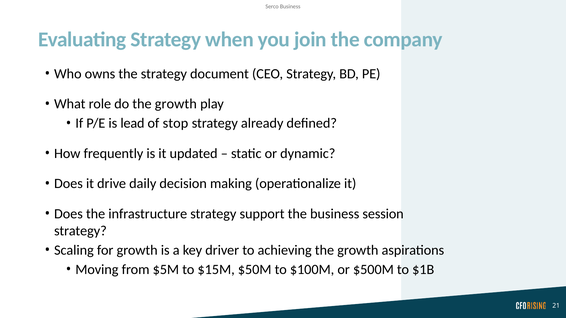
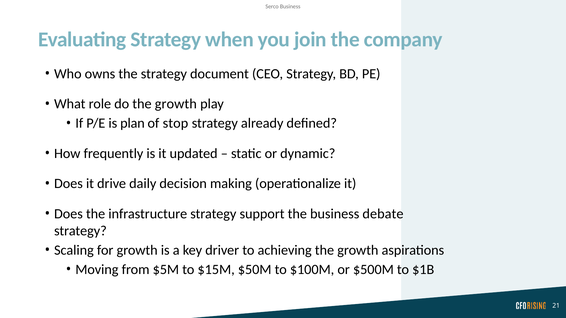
lead: lead -> plan
session: session -> debate
